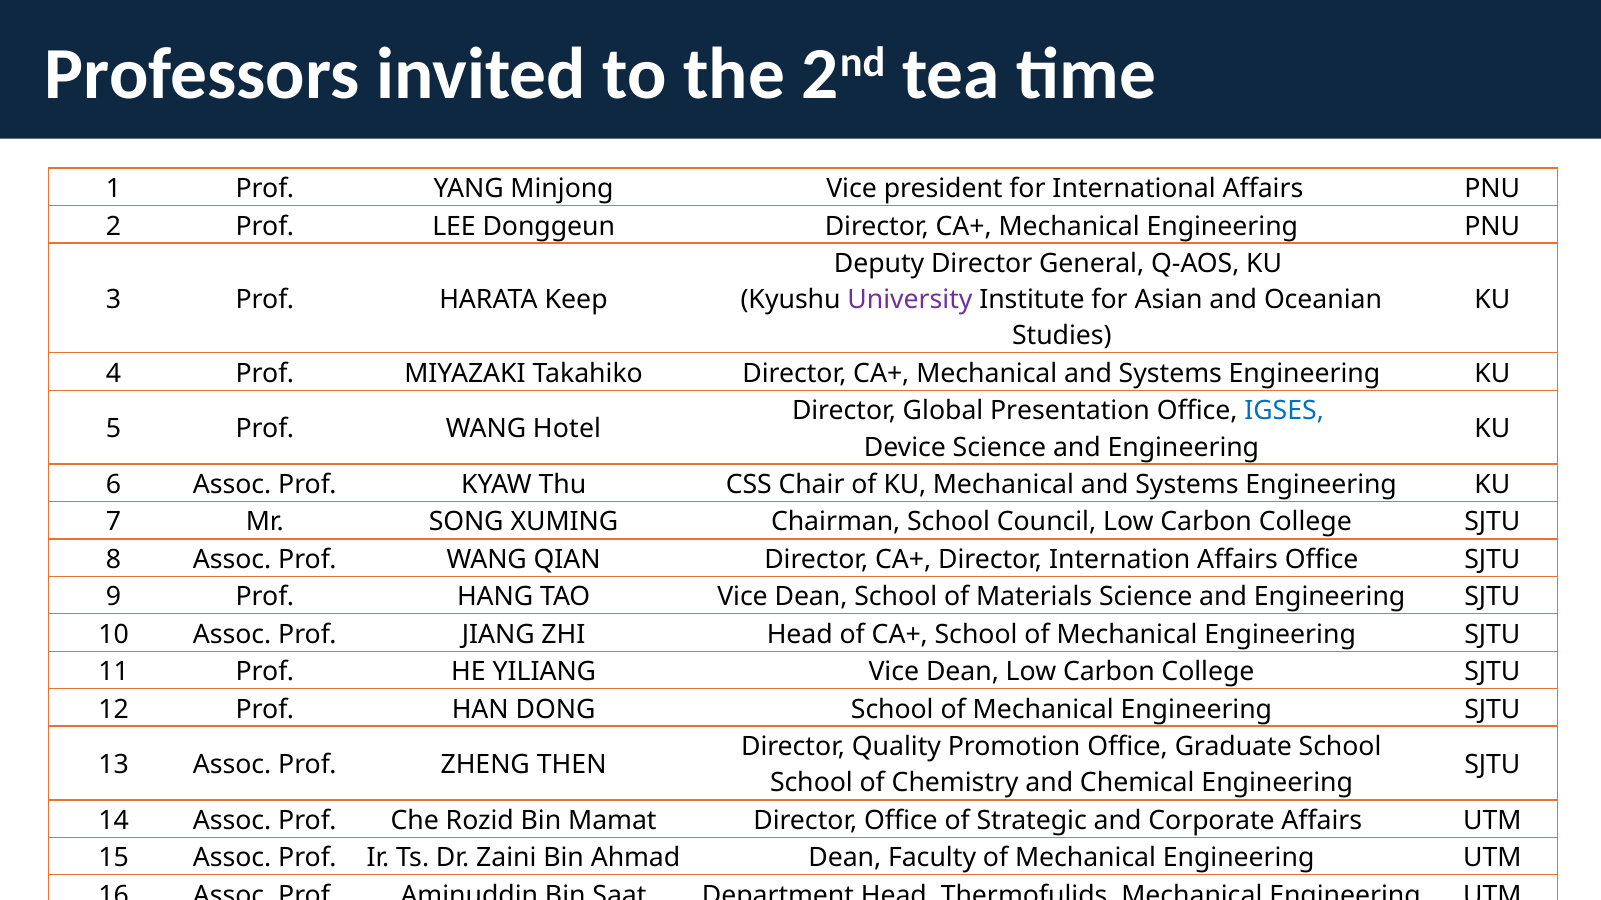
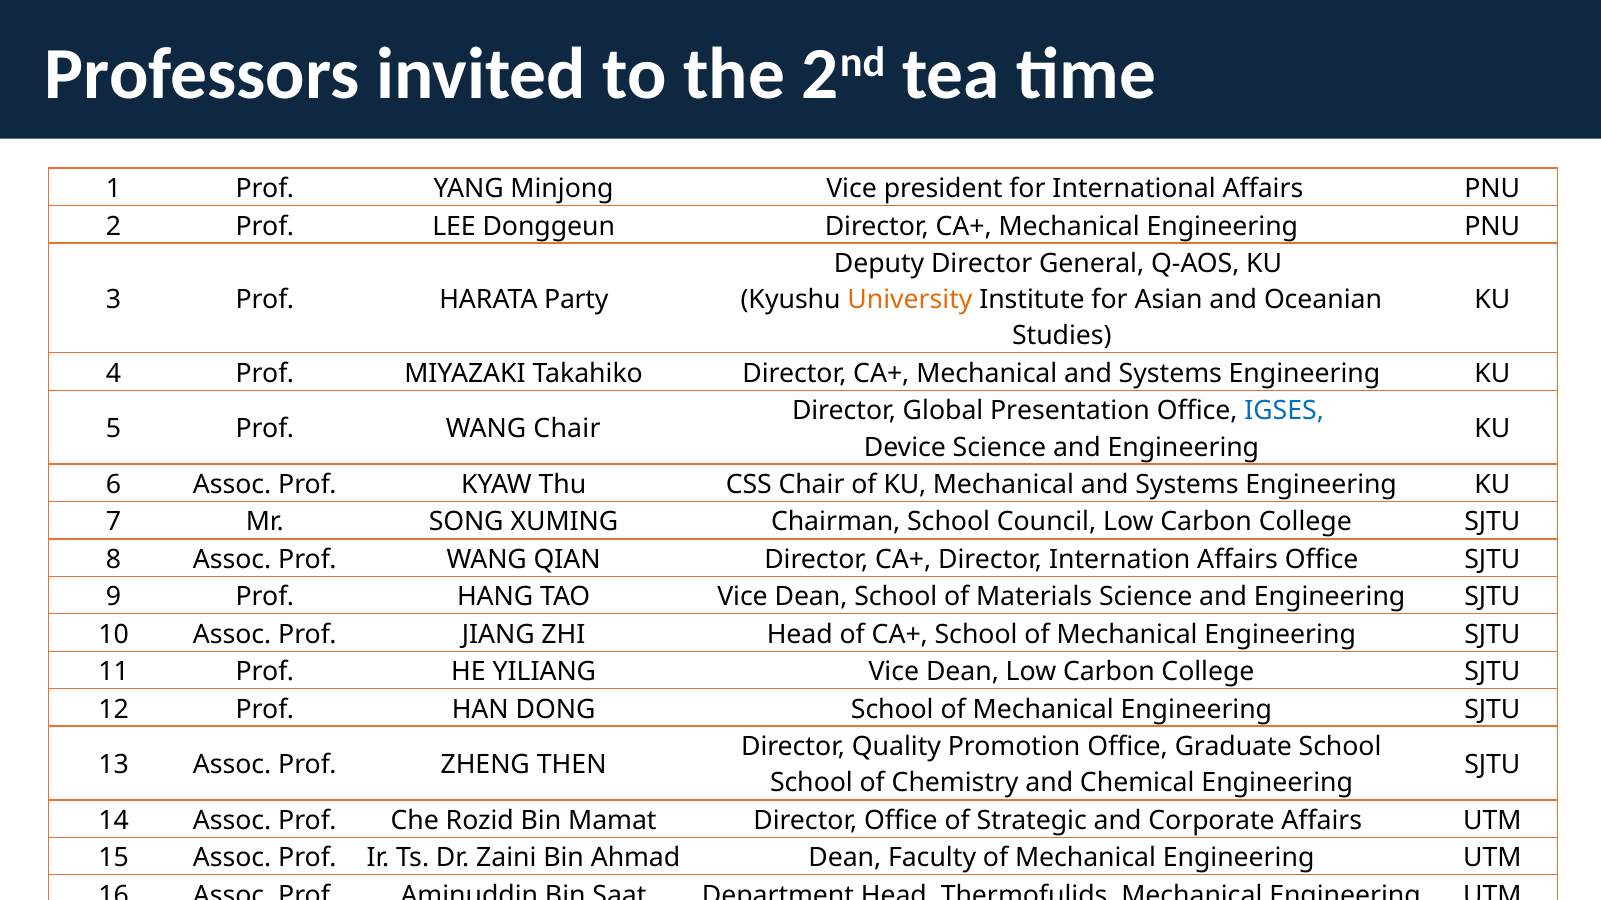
Keep: Keep -> Party
University colour: purple -> orange
WANG Hotel: Hotel -> Chair
